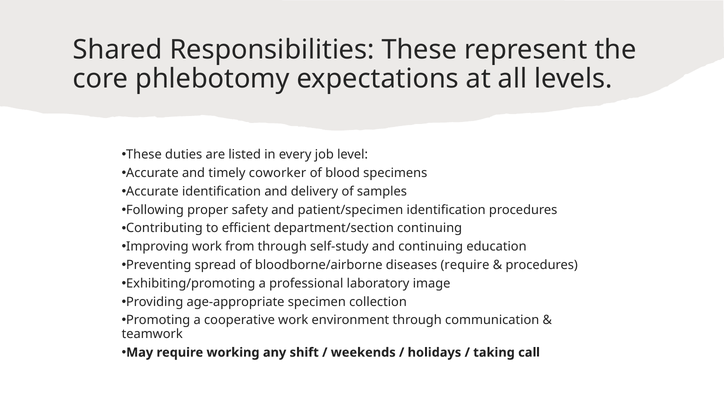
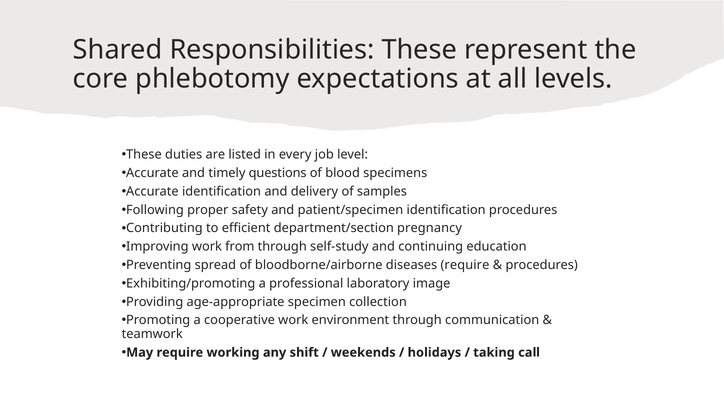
coworker: coworker -> questions
department/section continuing: continuing -> pregnancy
